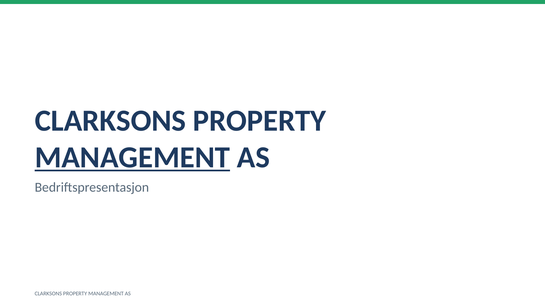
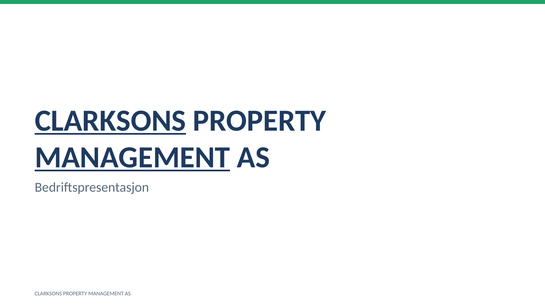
CLARKSONS at (110, 121) underline: none -> present
